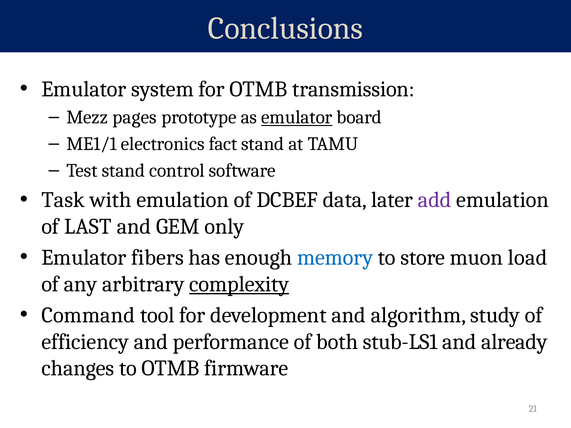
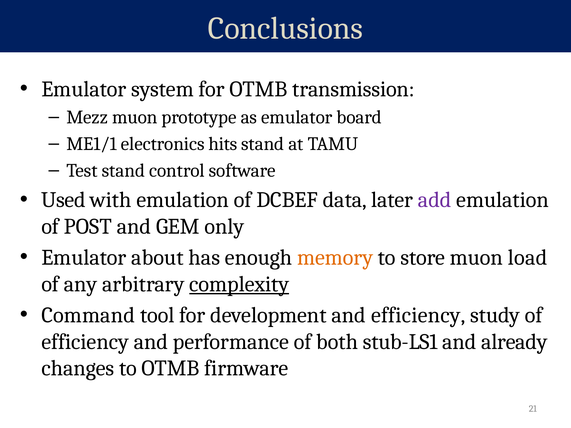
Mezz pages: pages -> muon
emulator at (297, 117) underline: present -> none
fact: fact -> hits
Task: Task -> Used
LAST: LAST -> POST
fibers: fibers -> about
memory colour: blue -> orange
and algorithm: algorithm -> efficiency
